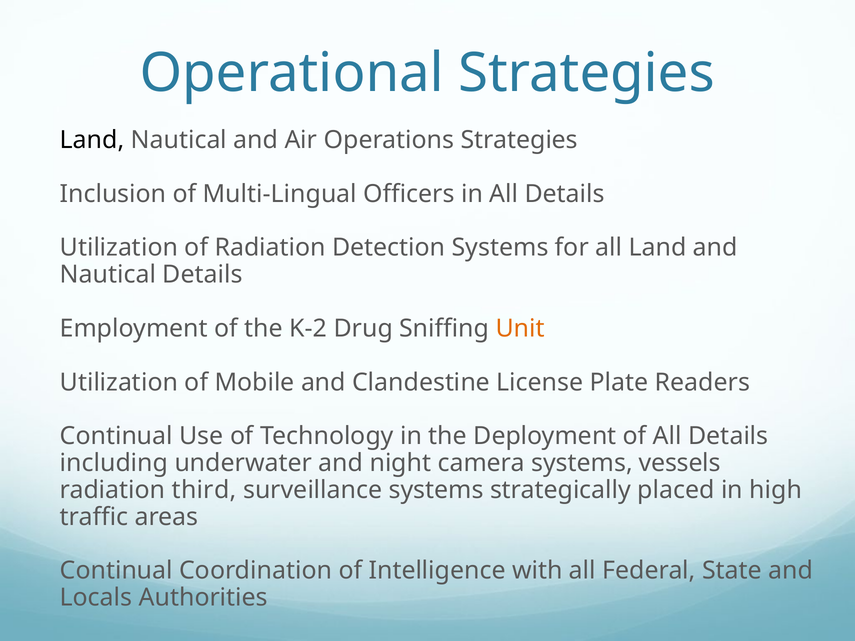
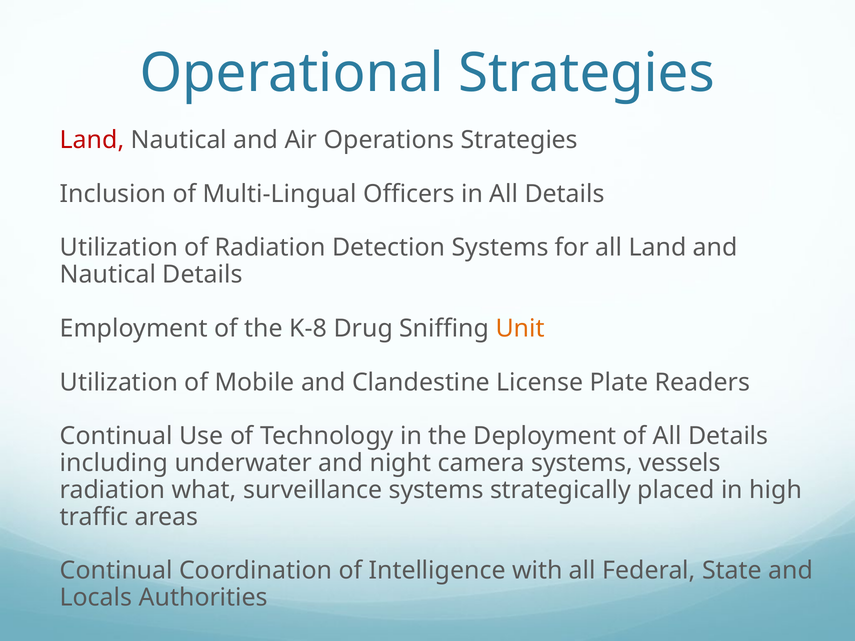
Land at (92, 140) colour: black -> red
K-2: K-2 -> K-8
third: third -> what
